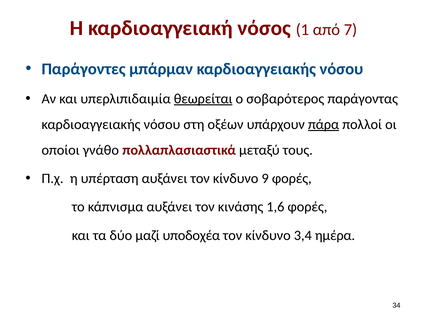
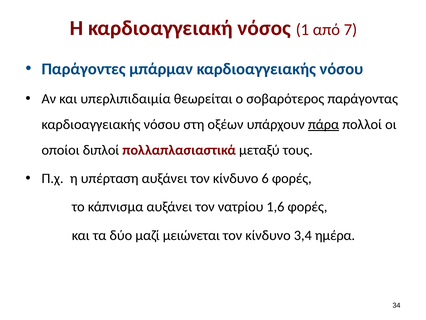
θεωρείται underline: present -> none
γνάθο: γνάθο -> διπλοί
9: 9 -> 6
κινάσης: κινάσης -> νατρίου
υποδοχέα: υποδοχέα -> μειώνεται
